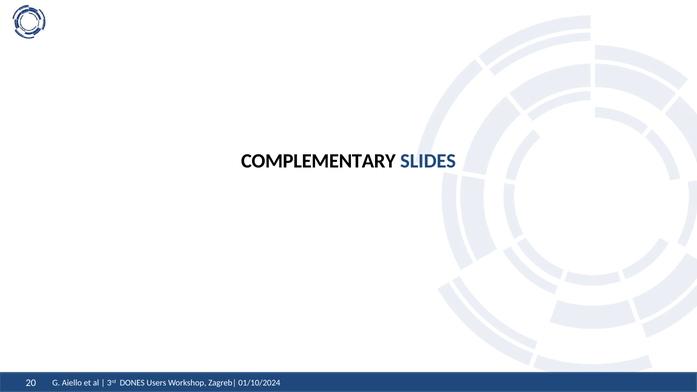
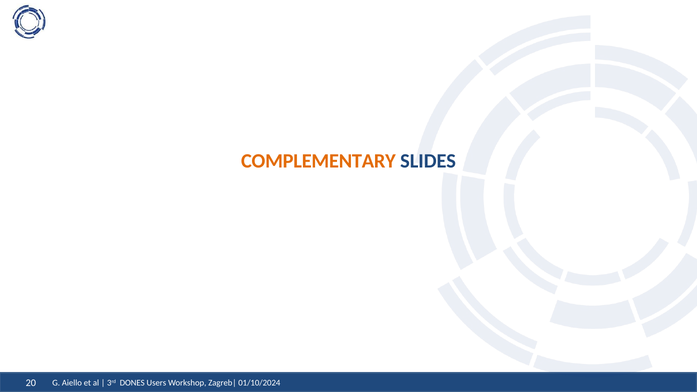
COMPLEMENTARY colour: black -> orange
